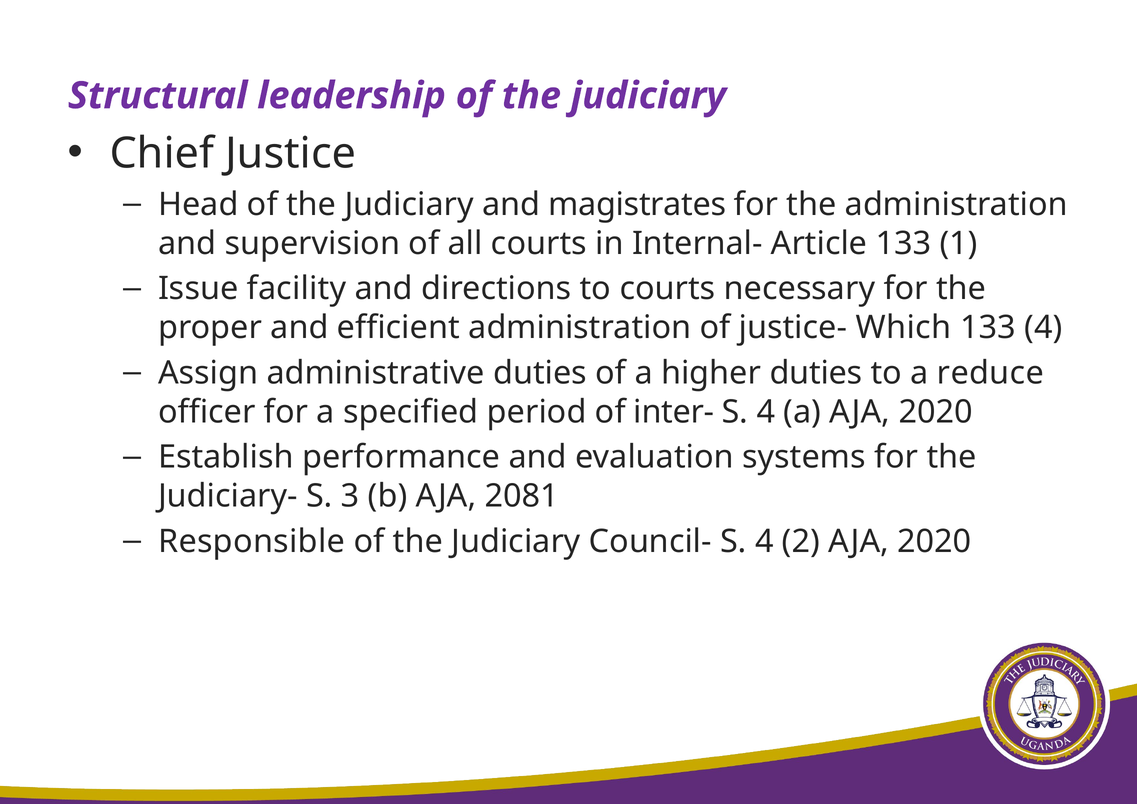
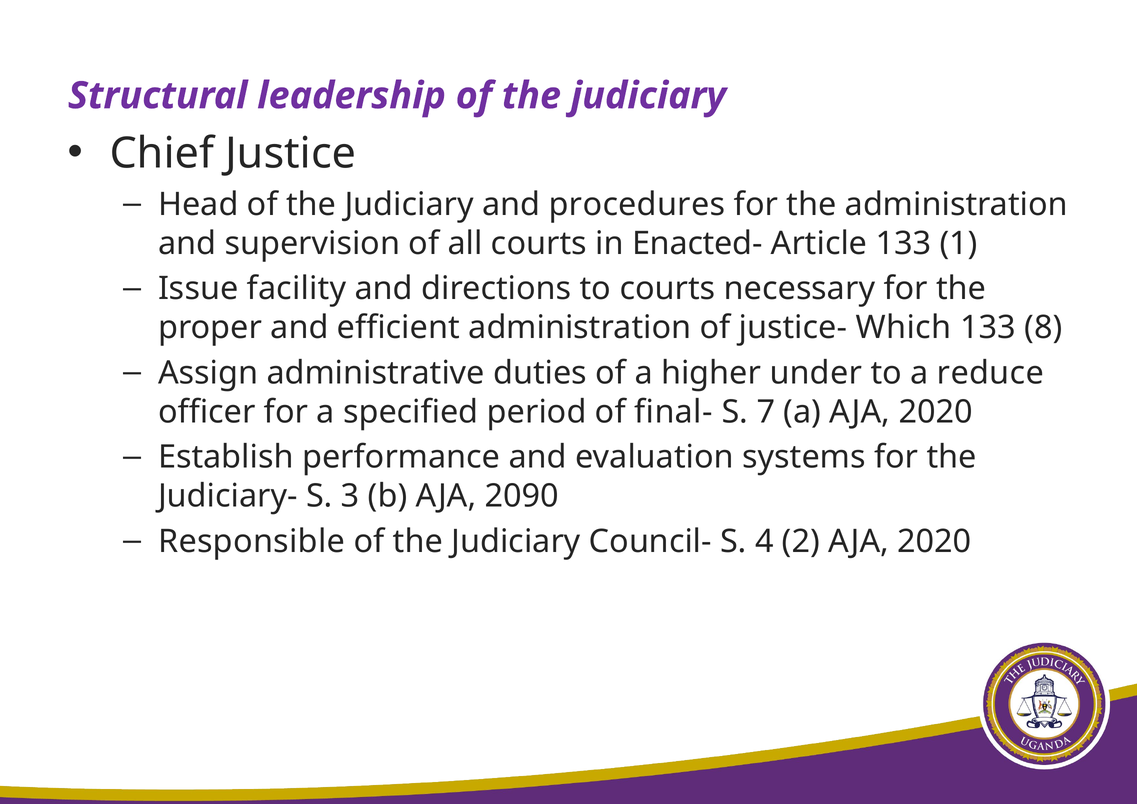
magistrates: magistrates -> procedures
Internal-: Internal- -> Enacted-
133 4: 4 -> 8
higher duties: duties -> under
inter-: inter- -> final-
4 at (766, 412): 4 -> 7
2081: 2081 -> 2090
